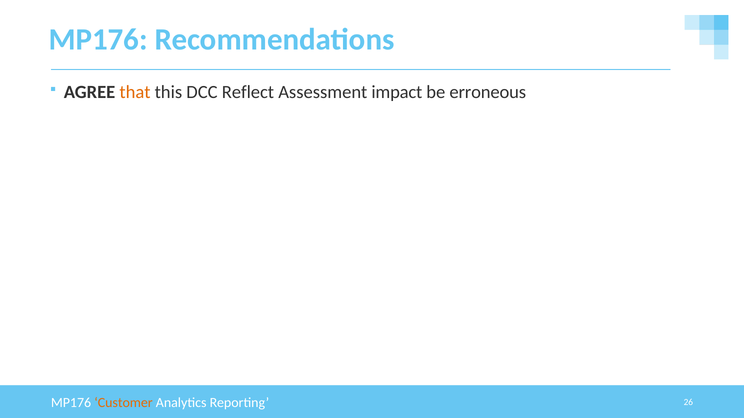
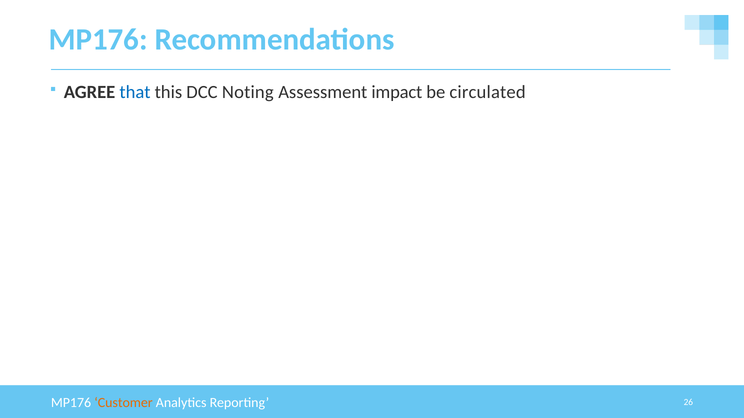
that colour: orange -> blue
Reflect: Reflect -> Noting
erroneous: erroneous -> circulated
